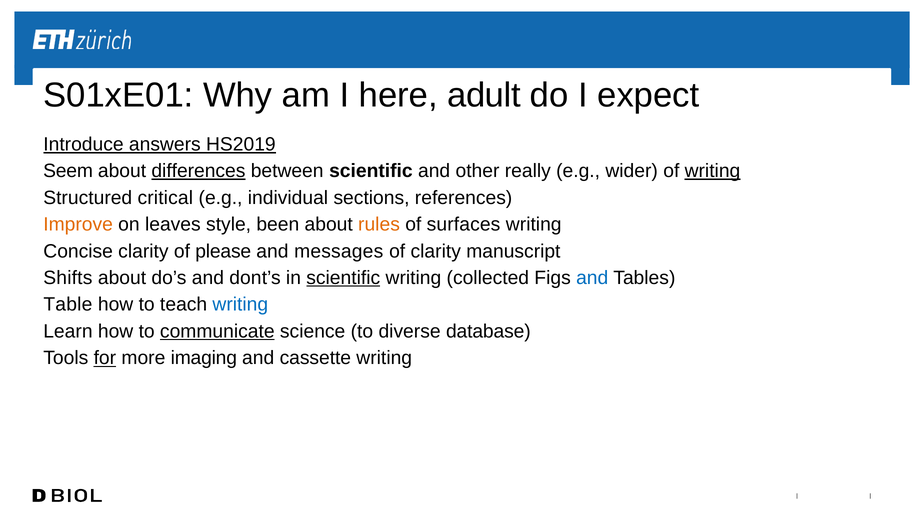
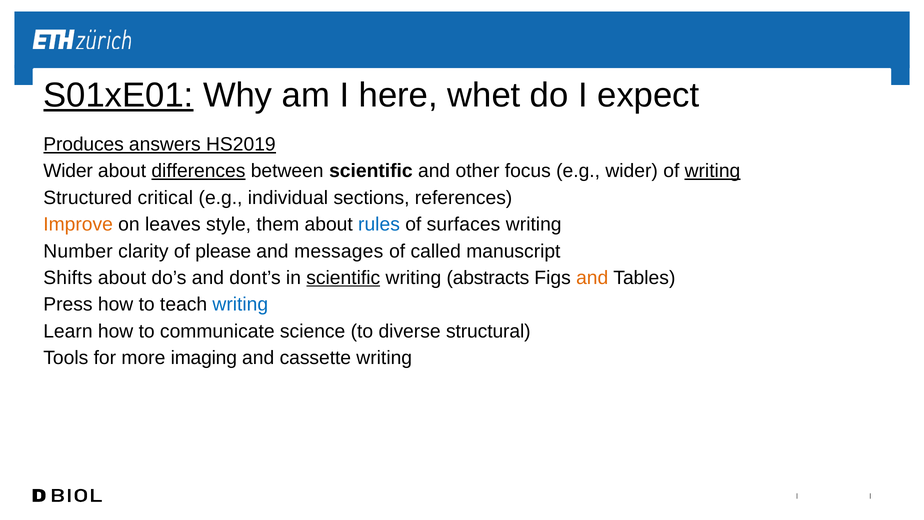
S01xE01 underline: none -> present
adult: adult -> whet
Introduce: Introduce -> Produces
Seem at (68, 171): Seem -> Wider
really: really -> focus
been: been -> them
rules colour: orange -> blue
Concise: Concise -> Number
of clarity: clarity -> called
collected: collected -> abstracts
and at (592, 278) colour: blue -> orange
Table: Table -> Press
communicate underline: present -> none
database: database -> structural
for underline: present -> none
